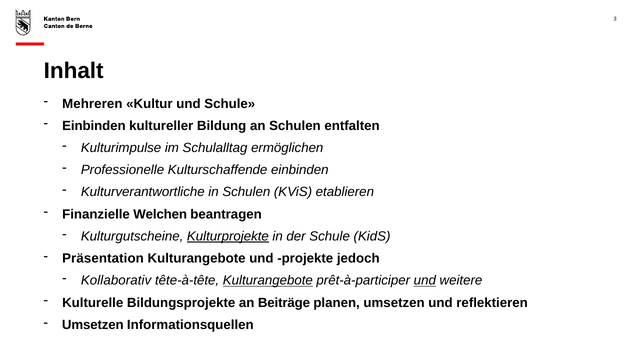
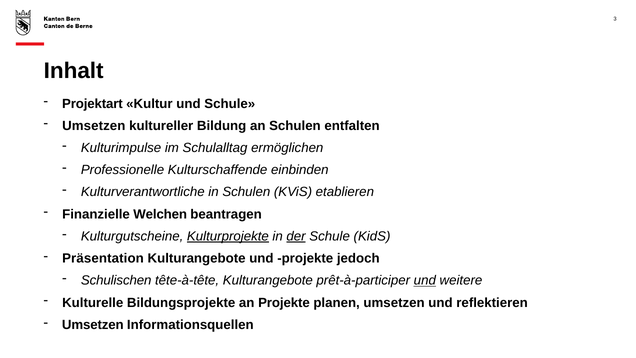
Mehreren: Mehreren -> Projektart
Einbinden at (94, 126): Einbinden -> Umsetzen
der underline: none -> present
Kollaborativ: Kollaborativ -> Schulischen
Kulturangebote at (268, 280) underline: present -> none
an Beiträge: Beiträge -> Projekte
